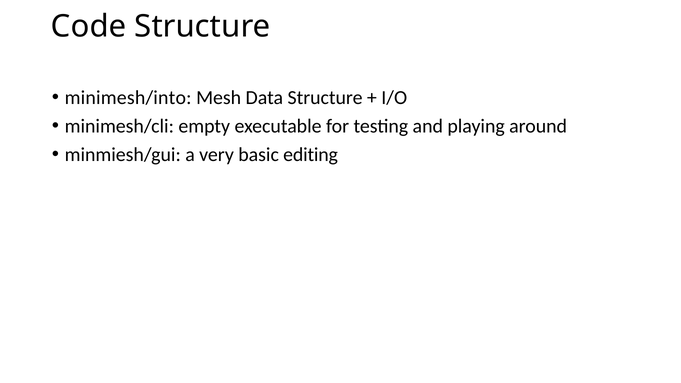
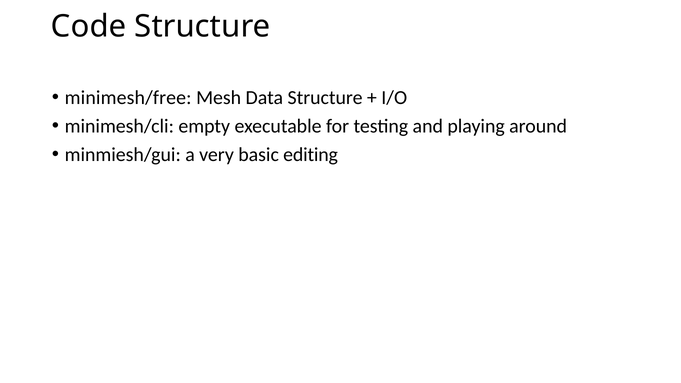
minimesh/into: minimesh/into -> minimesh/free
